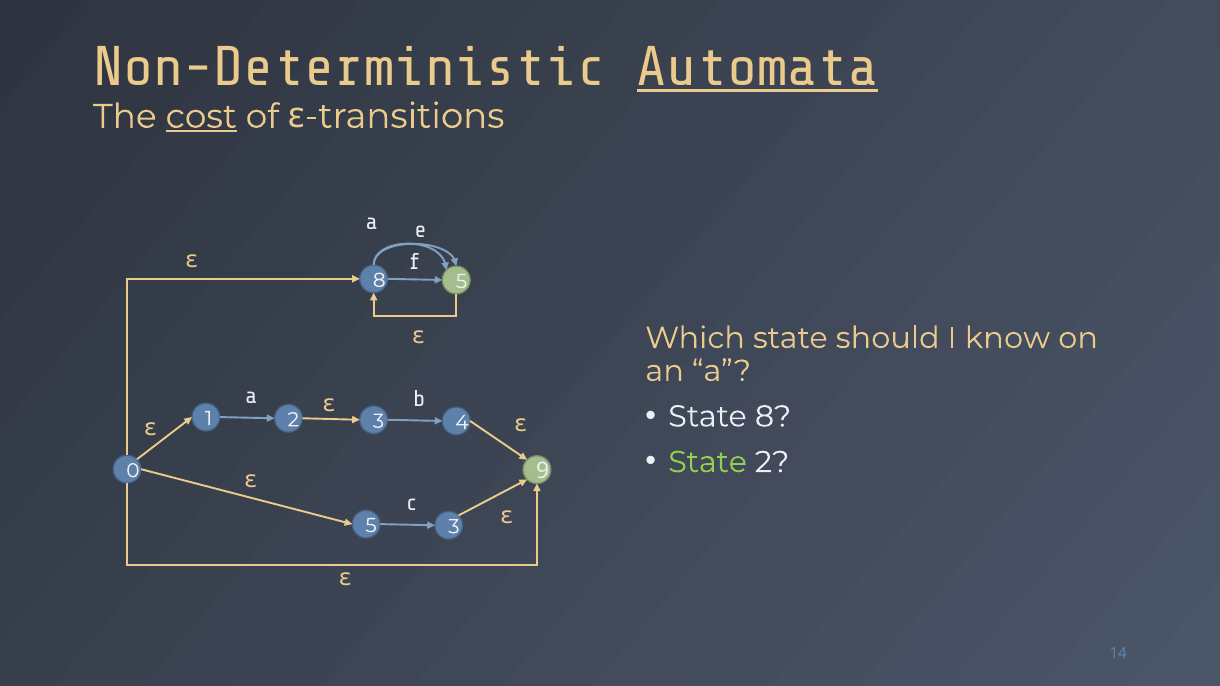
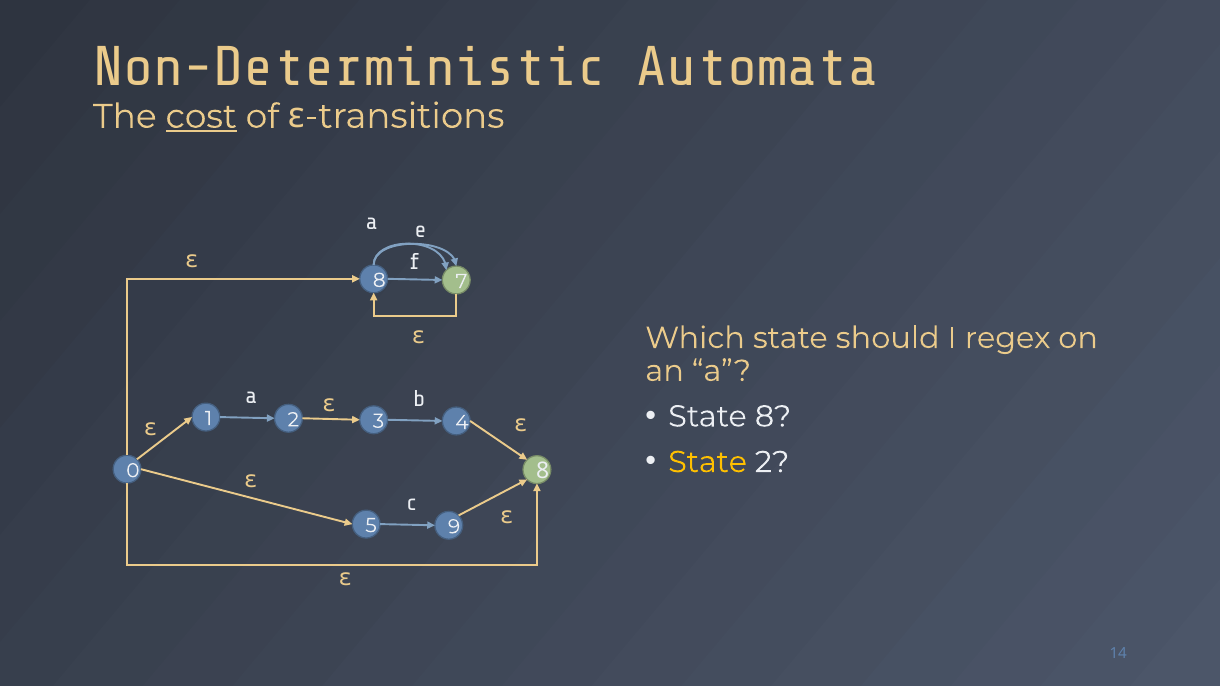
Automata underline: present -> none
8 5: 5 -> 7
know: know -> regex
State at (708, 462) colour: light green -> yellow
9 at (543, 471): 9 -> 8
5 3: 3 -> 9
